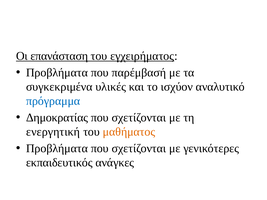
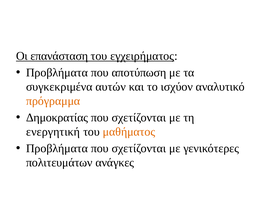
παρέμβασή: παρέμβασή -> αποτύπωση
υλικές: υλικές -> αυτών
πρόγραμμα colour: blue -> orange
εκπαιδευτικός: εκπαιδευτικός -> πολιτευμάτων
